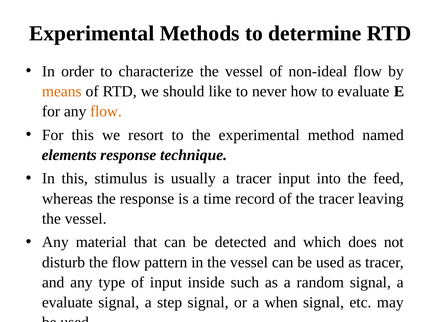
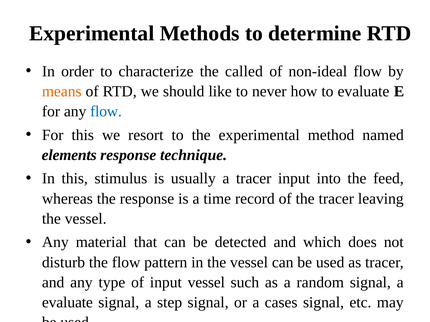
characterize the vessel: vessel -> called
flow at (106, 112) colour: orange -> blue
input inside: inside -> vessel
when: when -> cases
